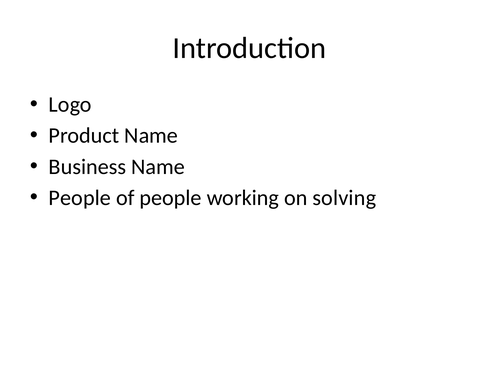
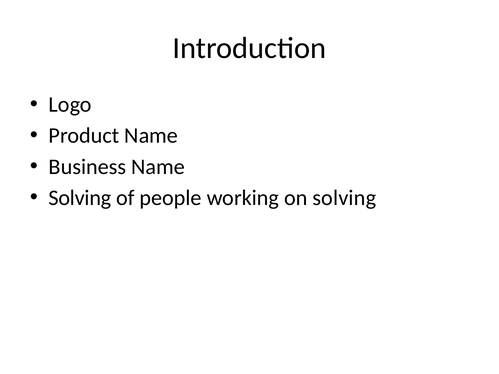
People at (80, 198): People -> Solving
